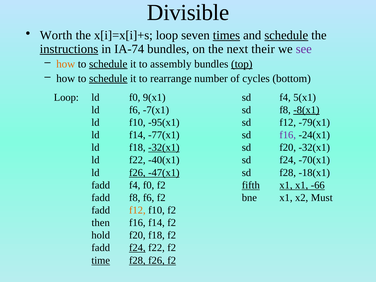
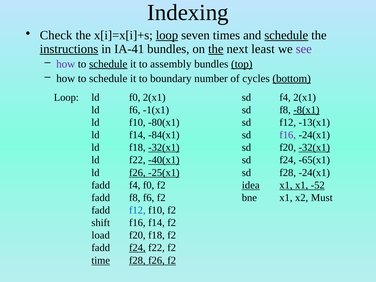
Divisible: Divisible -> Indexing
Worth: Worth -> Check
loop at (167, 35) underline: none -> present
times underline: present -> none
IA-74: IA-74 -> IA-41
the at (216, 49) underline: none -> present
their: their -> least
how at (66, 64) colour: orange -> purple
schedule at (108, 78) underline: present -> none
rearrange: rearrange -> boundary
bottom underline: none -> present
f0 9(x1: 9(x1 -> 2(x1
f4 5(x1: 5(x1 -> 2(x1
-7(x1: -7(x1 -> -1(x1
-95(x1: -95(x1 -> -80(x1
-79(x1: -79(x1 -> -13(x1
-77(x1: -77(x1 -> -84(x1
-32(x1 at (314, 147) underline: none -> present
-40(x1 underline: none -> present
-70(x1: -70(x1 -> -65(x1
-47(x1: -47(x1 -> -25(x1
f28 -18(x1: -18(x1 -> -24(x1
fifth: fifth -> idea
-66: -66 -> -52
f12 at (137, 210) colour: orange -> blue
then: then -> shift
hold: hold -> load
